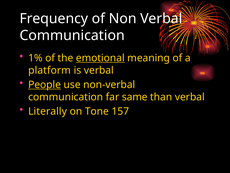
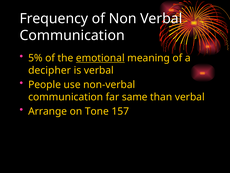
1%: 1% -> 5%
platform: platform -> decipher
People underline: present -> none
Literally: Literally -> Arrange
